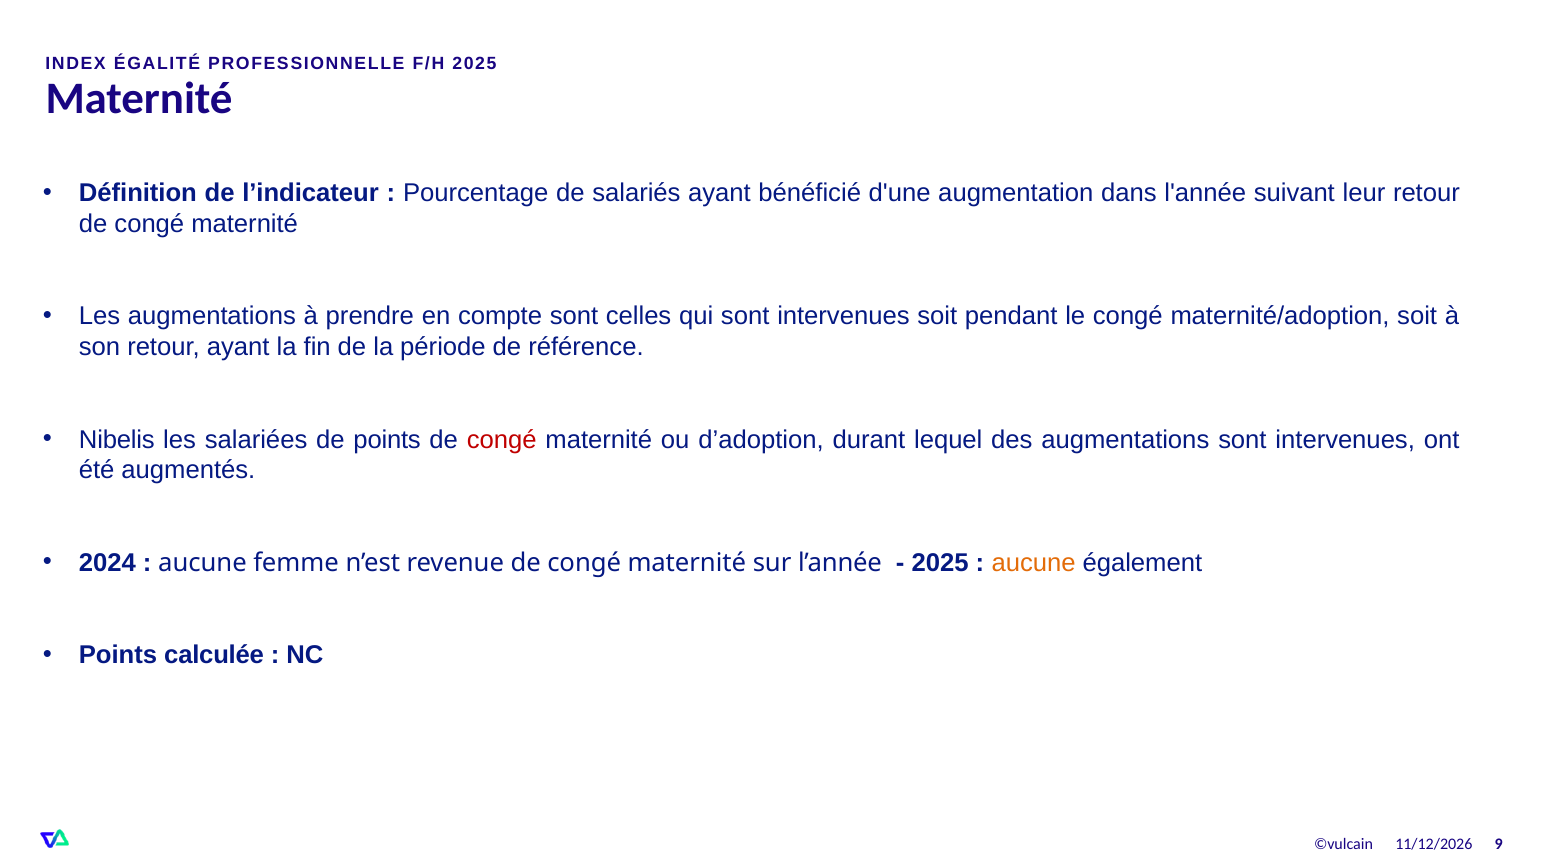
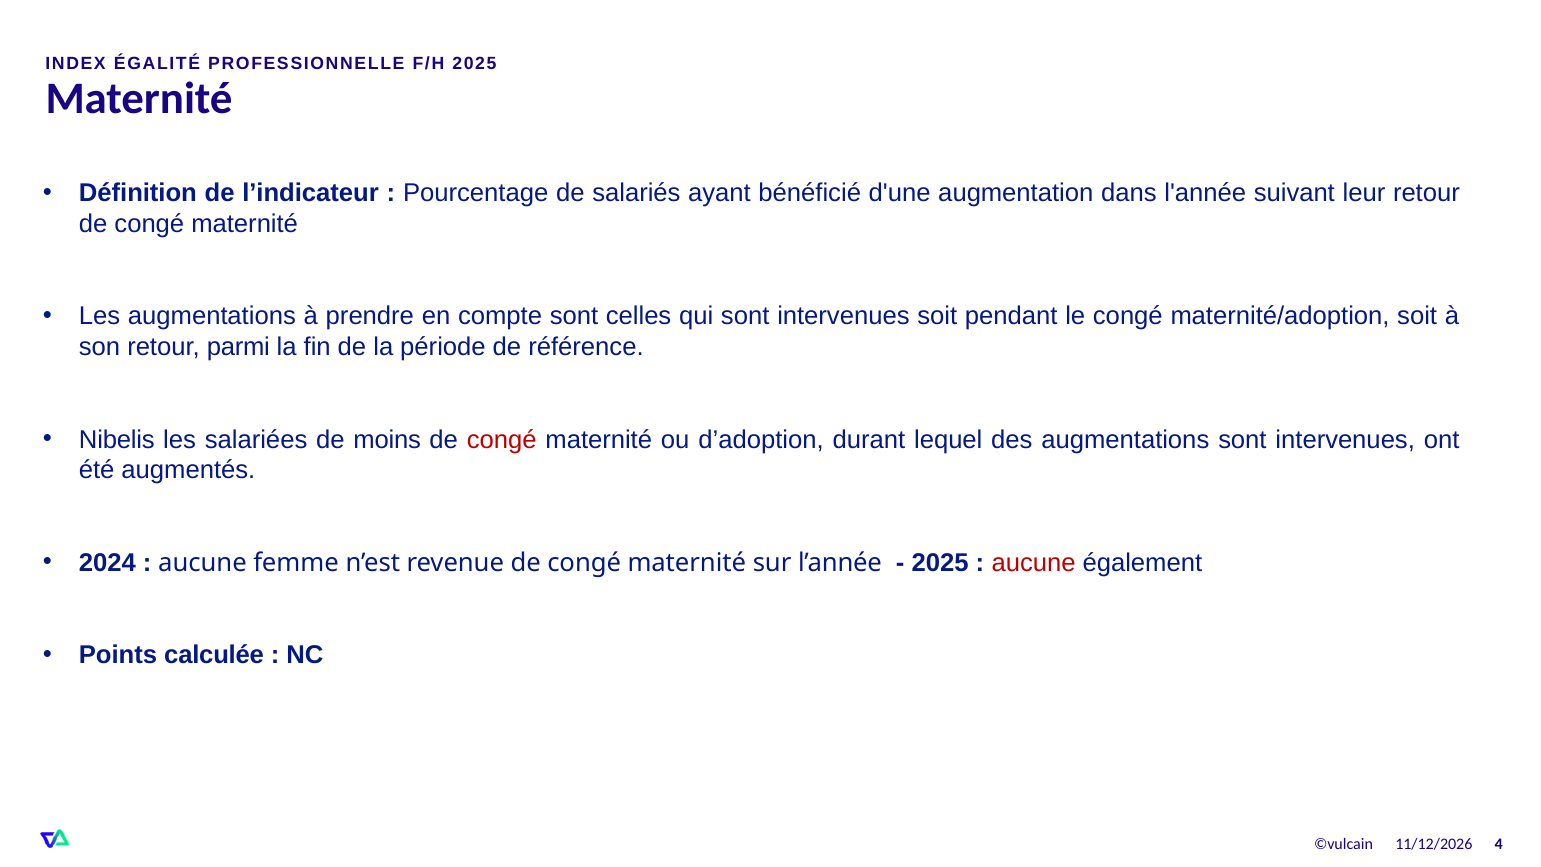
retour ayant: ayant -> parmi
de points: points -> moins
aucune at (1034, 563) colour: orange -> red
9: 9 -> 4
